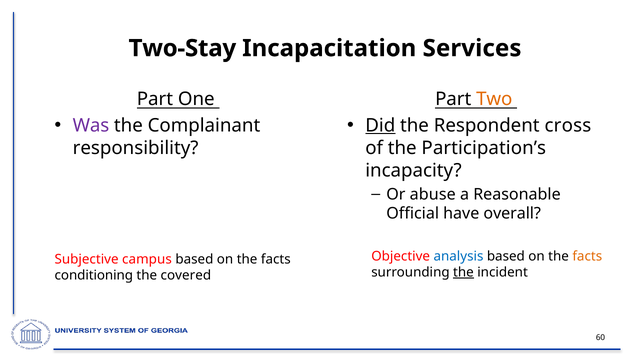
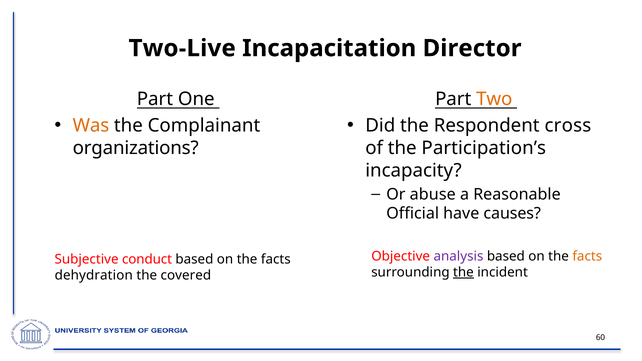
Two-Stay: Two-Stay -> Two-Live
Services: Services -> Director
Was colour: purple -> orange
Did underline: present -> none
responsibility: responsibility -> organizations
overall: overall -> causes
analysis colour: blue -> purple
campus: campus -> conduct
conditioning: conditioning -> dehydration
